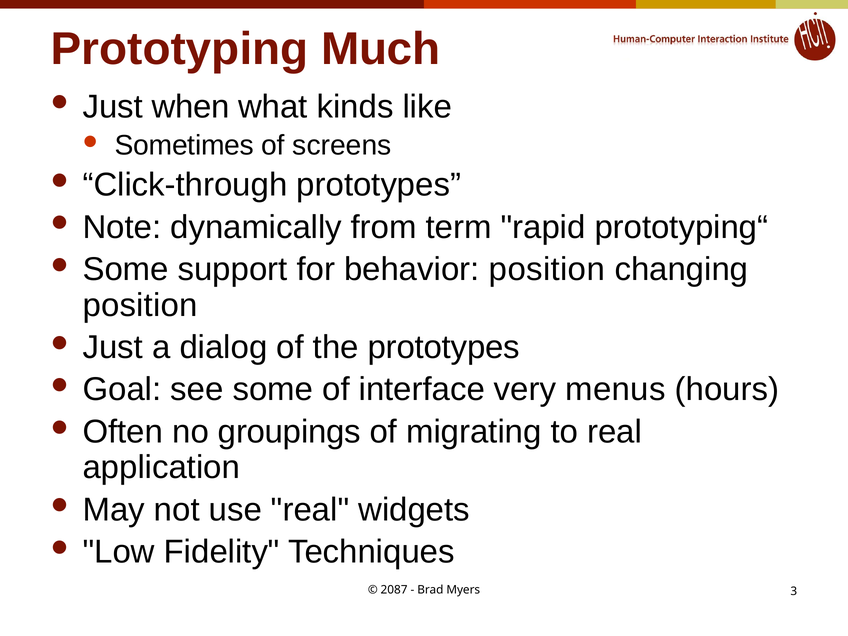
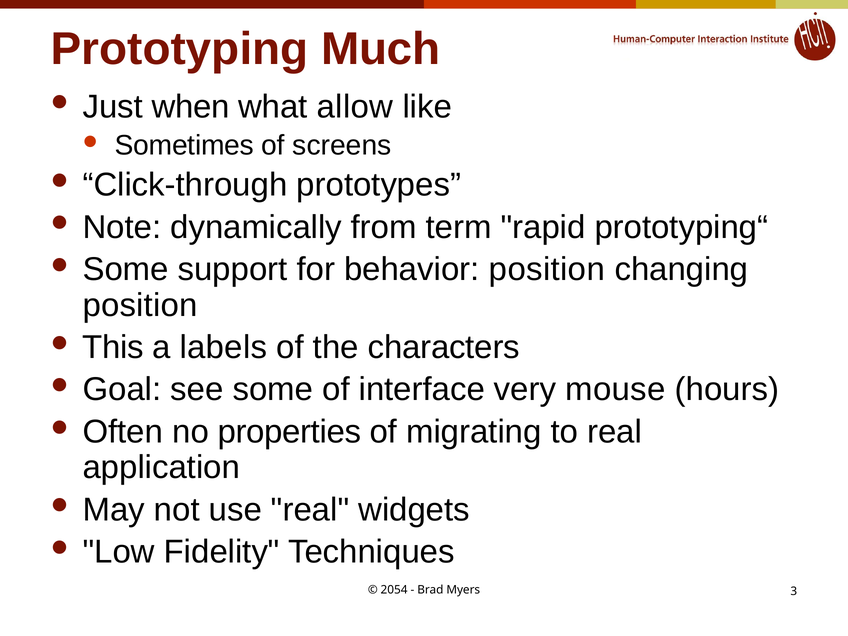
kinds: kinds -> allow
Just at (113, 347): Just -> This
dialog: dialog -> labels
the prototypes: prototypes -> characters
menus: menus -> mouse
groupings: groupings -> properties
2087: 2087 -> 2054
